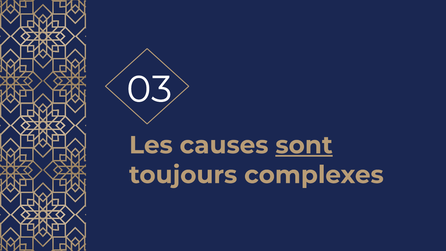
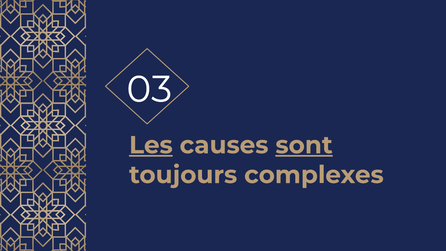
Les underline: none -> present
